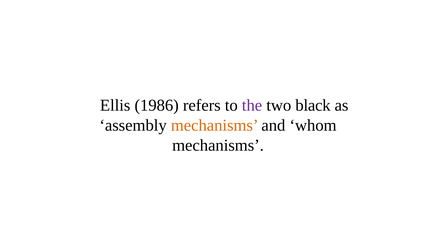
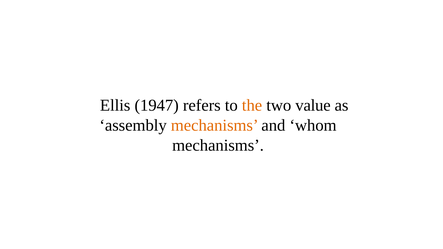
1986: 1986 -> 1947
the colour: purple -> orange
black: black -> value
